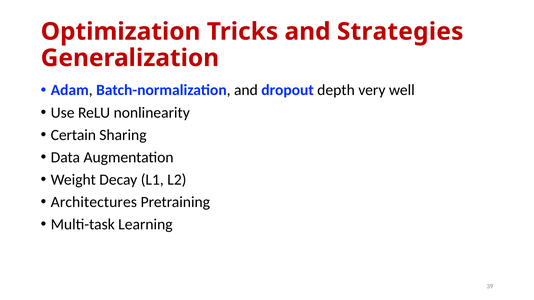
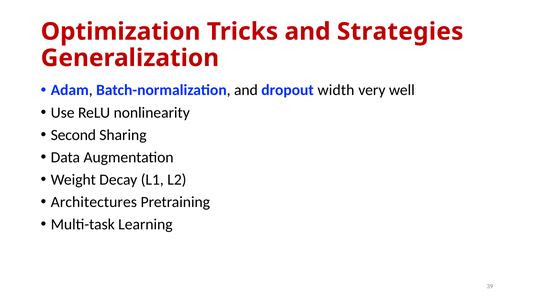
depth: depth -> width
Certain: Certain -> Second
